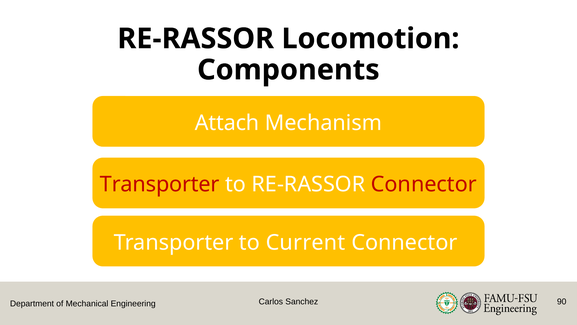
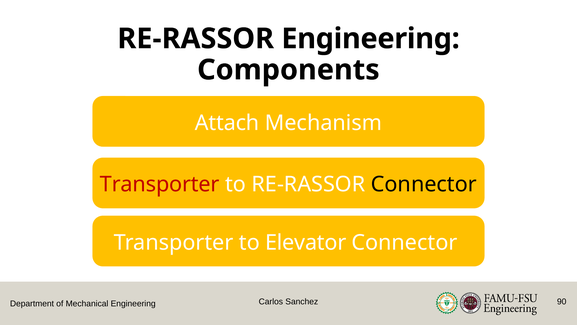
RE-RASSOR Locomotion: Locomotion -> Engineering
Connector at (424, 184) colour: red -> black
Current: Current -> Elevator
